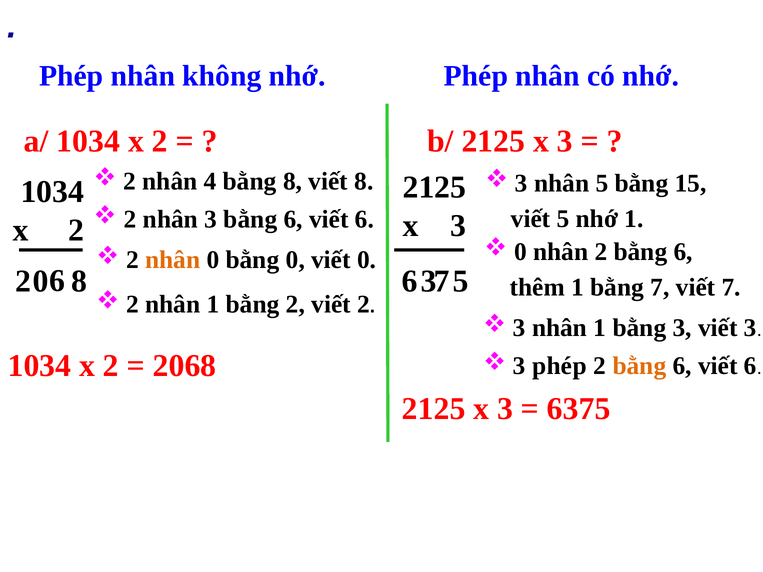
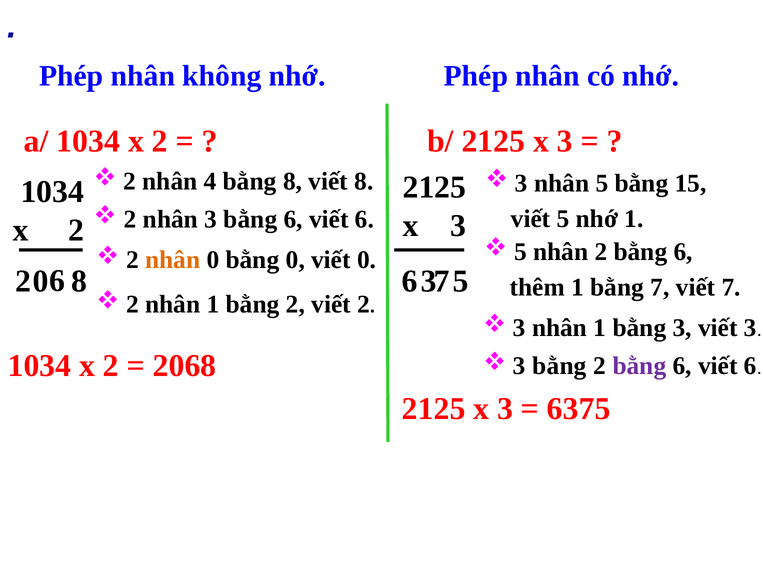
0 at (520, 252): 0 -> 5
phép at (559, 366): phép -> bằng
bằng at (639, 366) colour: orange -> purple
